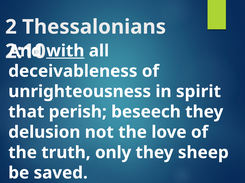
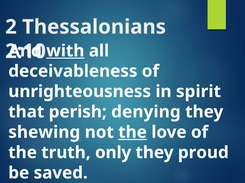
beseech: beseech -> denying
delusion: delusion -> shewing
the at (133, 133) underline: none -> present
sheep: sheep -> proud
